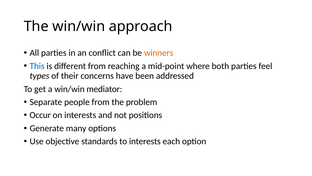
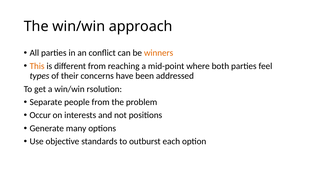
This colour: blue -> orange
mediator: mediator -> rsolution
to interests: interests -> outburst
